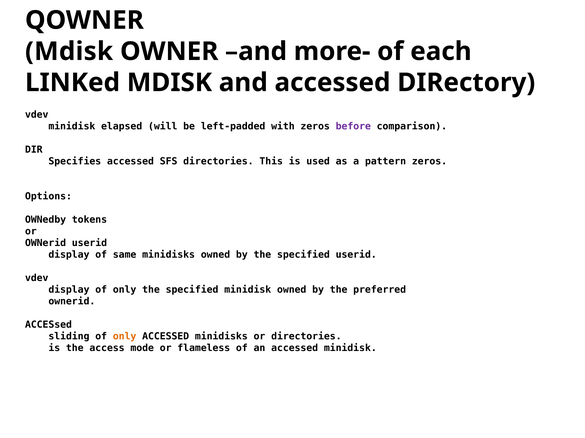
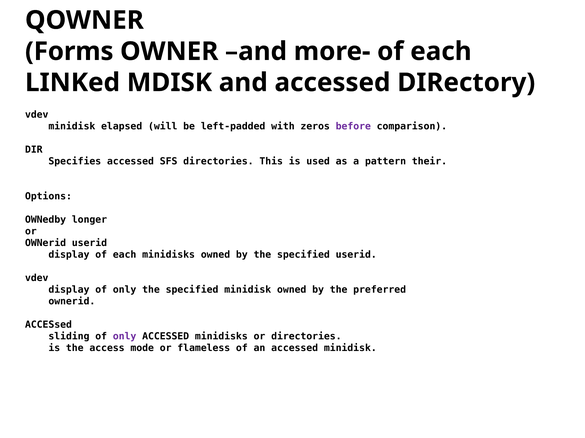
Mdisk at (69, 51): Mdisk -> Forms
pattern zeros: zeros -> their
tokens: tokens -> longer
display of same: same -> each
only at (125, 337) colour: orange -> purple
